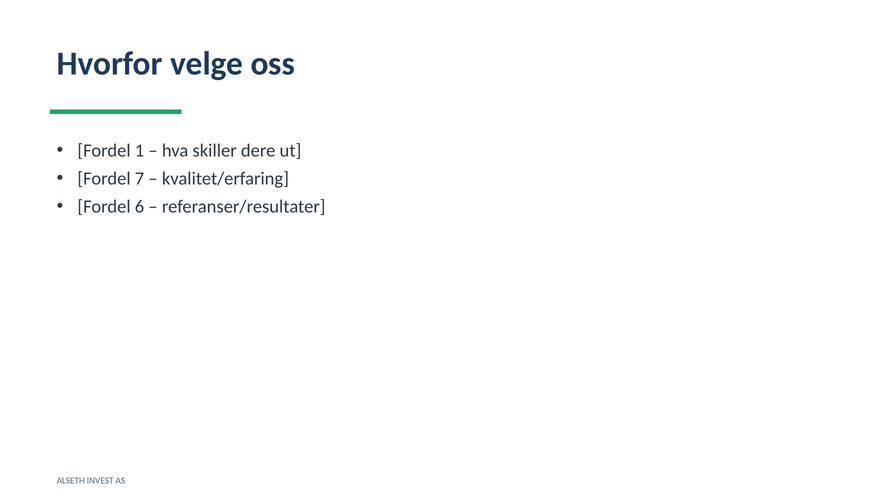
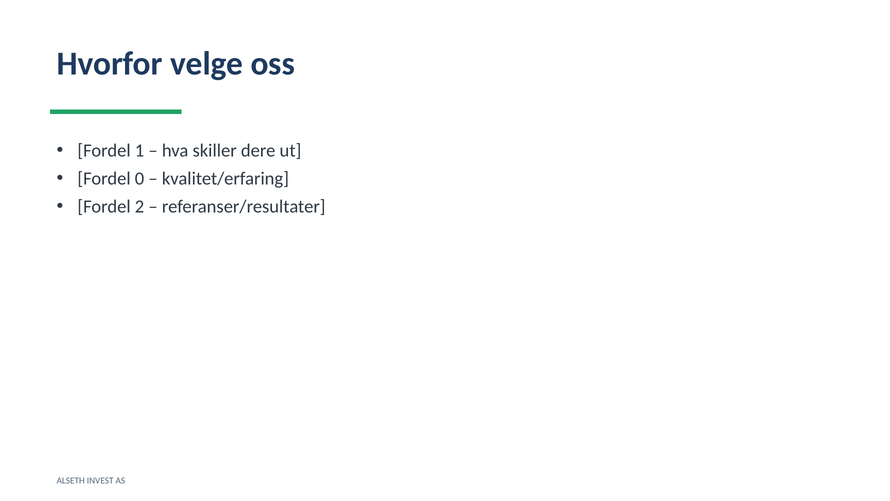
7: 7 -> 0
6: 6 -> 2
